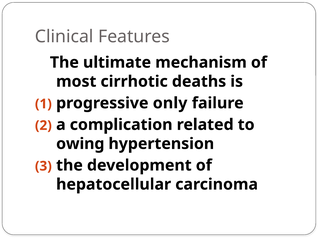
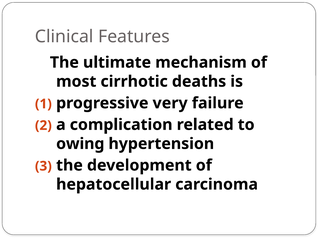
only: only -> very
